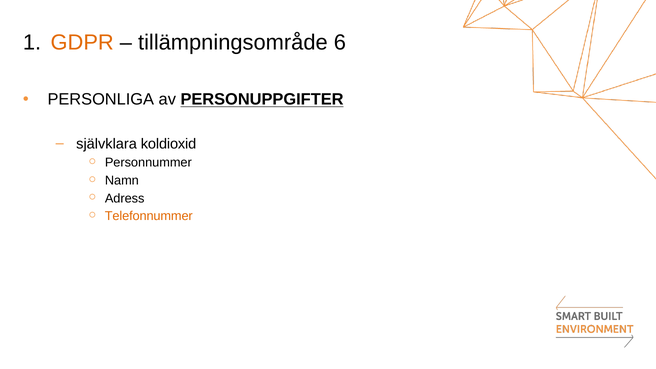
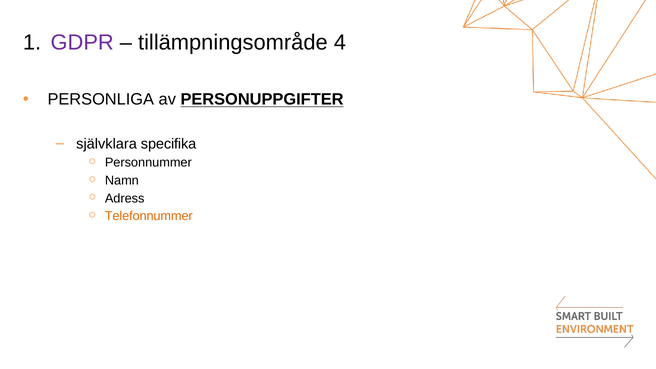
GDPR colour: orange -> purple
6: 6 -> 4
koldioxid: koldioxid -> specifika
